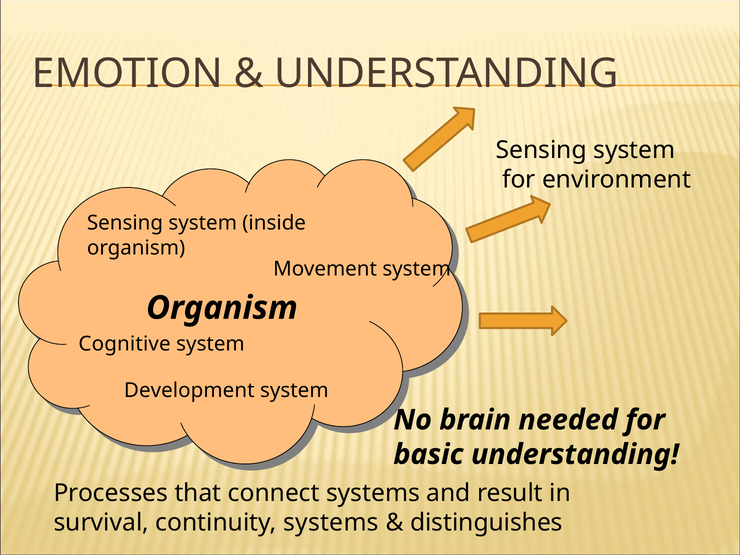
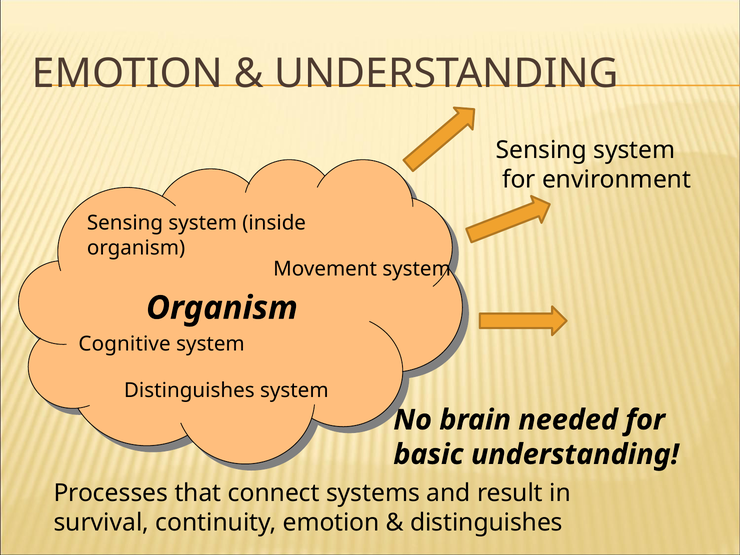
Development at (189, 390): Development -> Distinguishes
continuity systems: systems -> emotion
